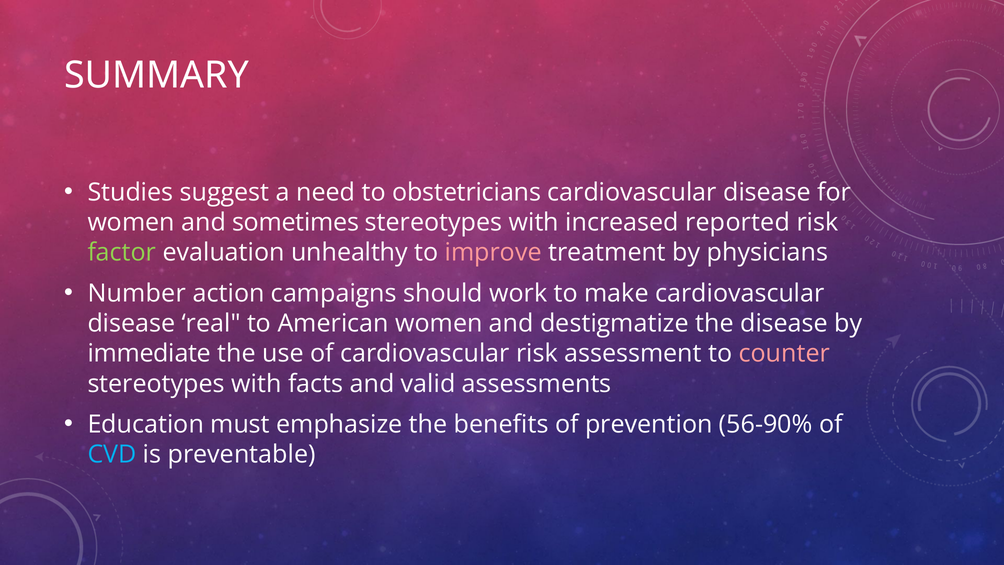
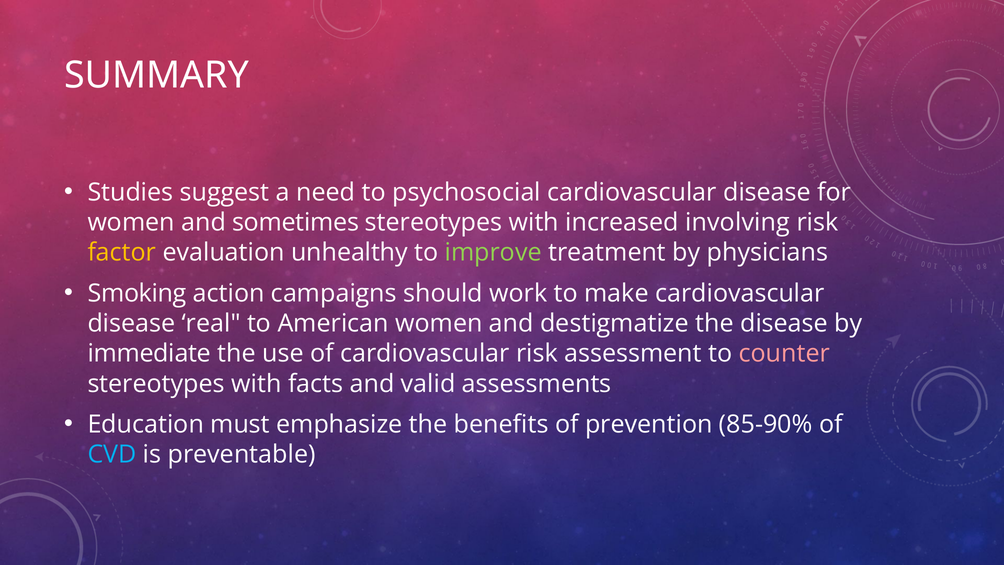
obstetricians: obstetricians -> psychosocial
reported: reported -> involving
factor colour: light green -> yellow
improve colour: pink -> light green
Number: Number -> Smoking
56-90%: 56-90% -> 85-90%
